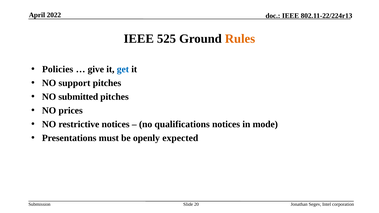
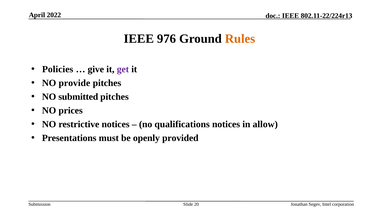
525: 525 -> 976
get colour: blue -> purple
support: support -> provide
mode: mode -> allow
expected: expected -> provided
